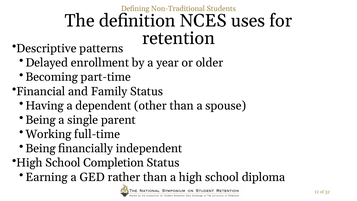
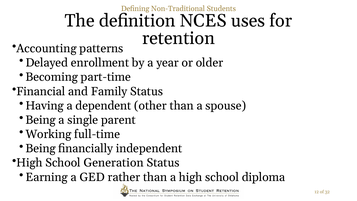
Descriptive: Descriptive -> Accounting
Completion: Completion -> Generation
